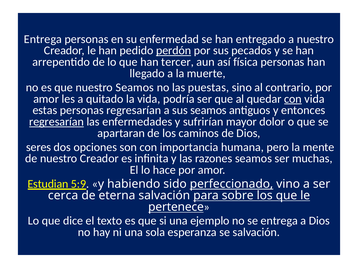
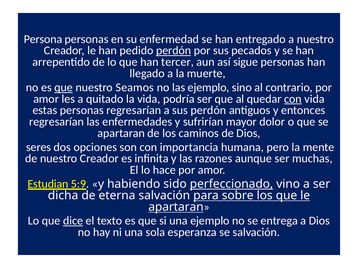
Entrega at (43, 39): Entrega -> Persona
física: física -> sigue
que at (64, 88) underline: none -> present
las puestas: puestas -> ejemplo
sus seamos: seamos -> perdón
regresarían at (57, 122) underline: present -> none
razones seamos: seamos -> aunque
cerca: cerca -> dicha
pertenece at (176, 207): pertenece -> apartaran
dice underline: none -> present
